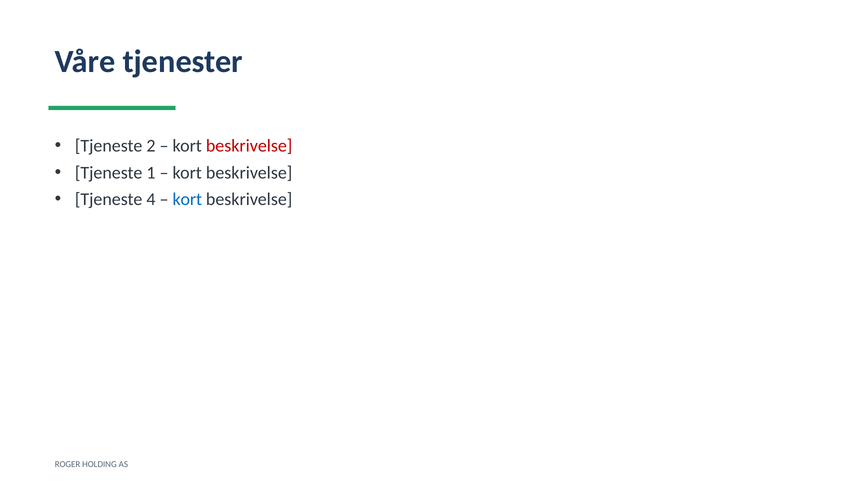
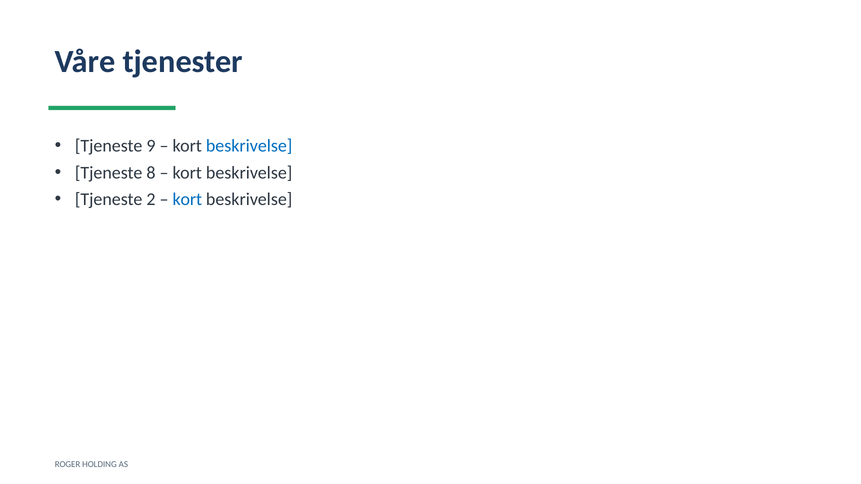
2: 2 -> 9
beskrivelse at (249, 146) colour: red -> blue
1: 1 -> 8
4: 4 -> 2
